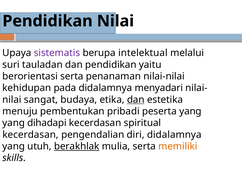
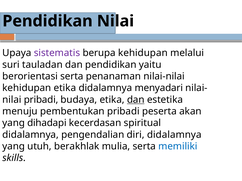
berupa intelektual: intelektual -> kehidupan
kehidupan pada: pada -> etika
nilai sangat: sangat -> pribadi
peserta yang: yang -> akan
kecerdasan at (30, 135): kecerdasan -> didalamnya
berakhlak underline: present -> none
memiliki colour: orange -> blue
